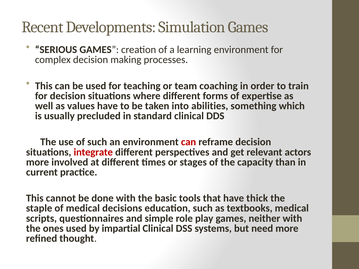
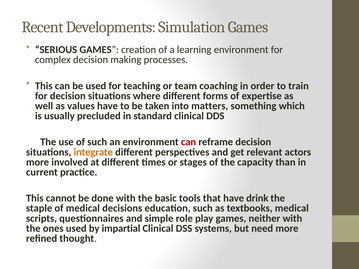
abilities: abilities -> matters
integrate colour: red -> orange
thick: thick -> drink
